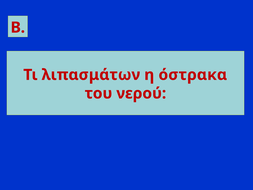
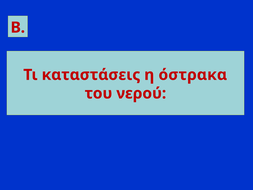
λιπασμάτων: λιπασμάτων -> καταστάσεις
